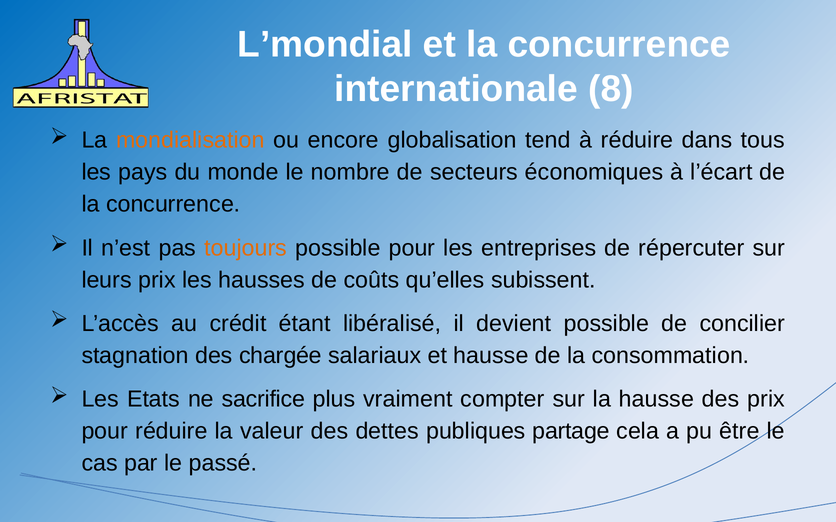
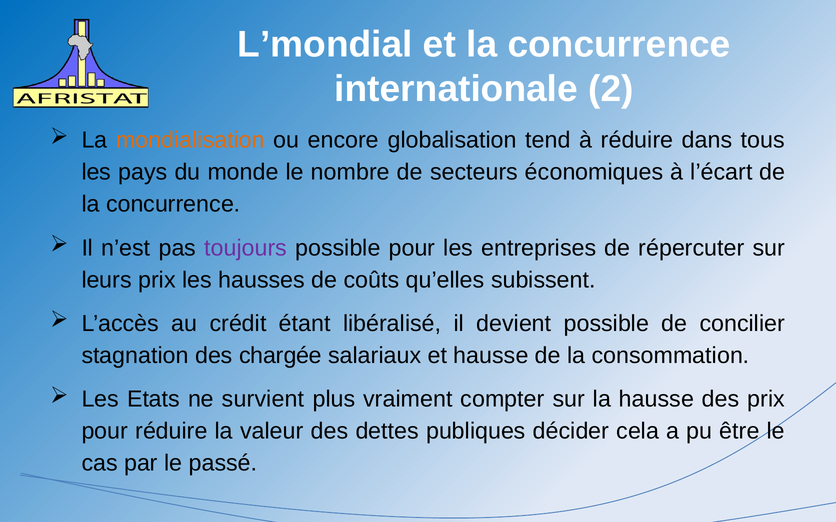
8: 8 -> 2
toujours colour: orange -> purple
sacrifice: sacrifice -> survient
partage: partage -> décider
